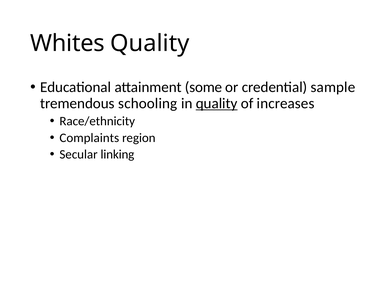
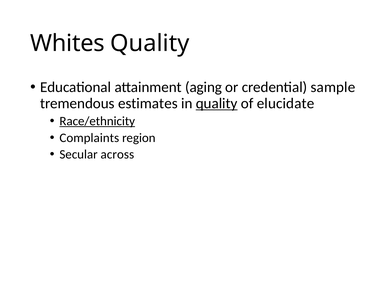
some: some -> aging
schooling: schooling -> estimates
increases: increases -> elucidate
Race/ethnicity underline: none -> present
linking: linking -> across
